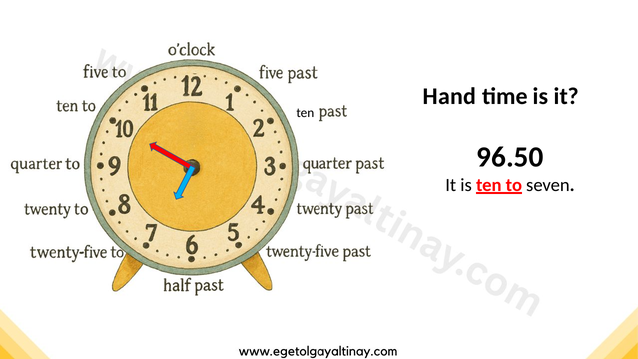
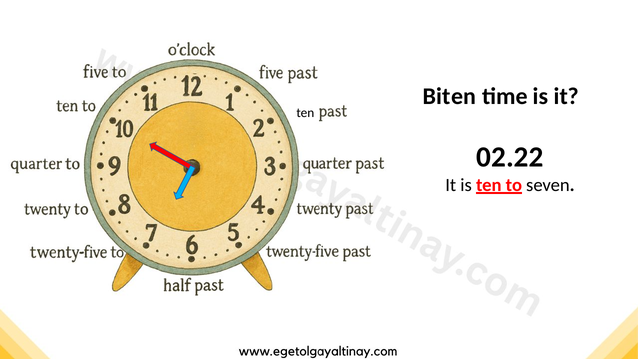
Hand: Hand -> Biten
96.50: 96.50 -> 02.22
